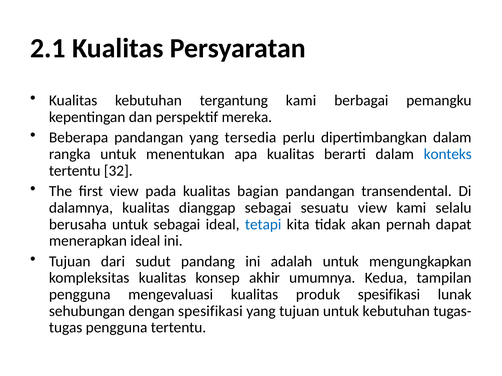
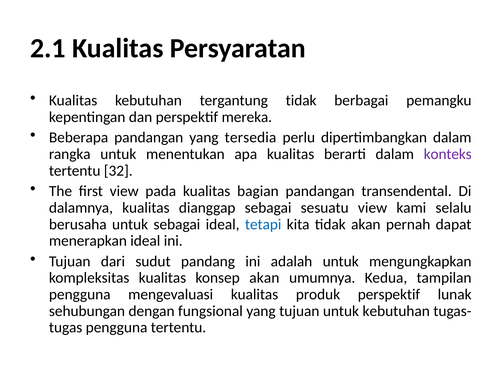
tergantung kami: kami -> tidak
konteks colour: blue -> purple
konsep akhir: akhir -> akan
produk spesifikasi: spesifikasi -> perspektif
dengan spesifikasi: spesifikasi -> fungsional
